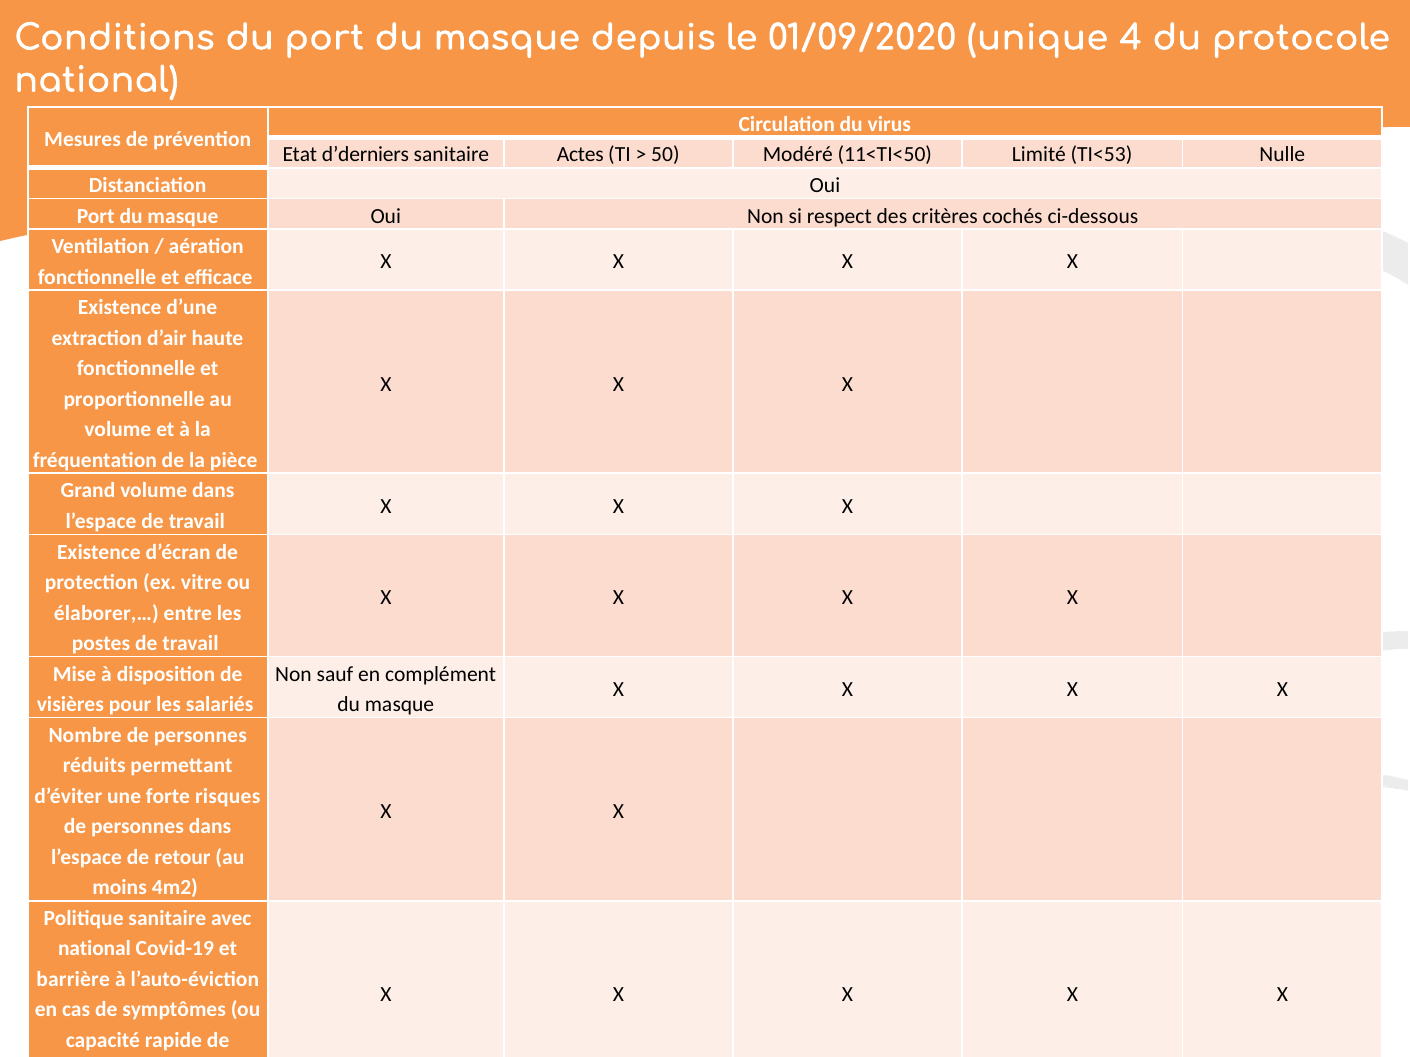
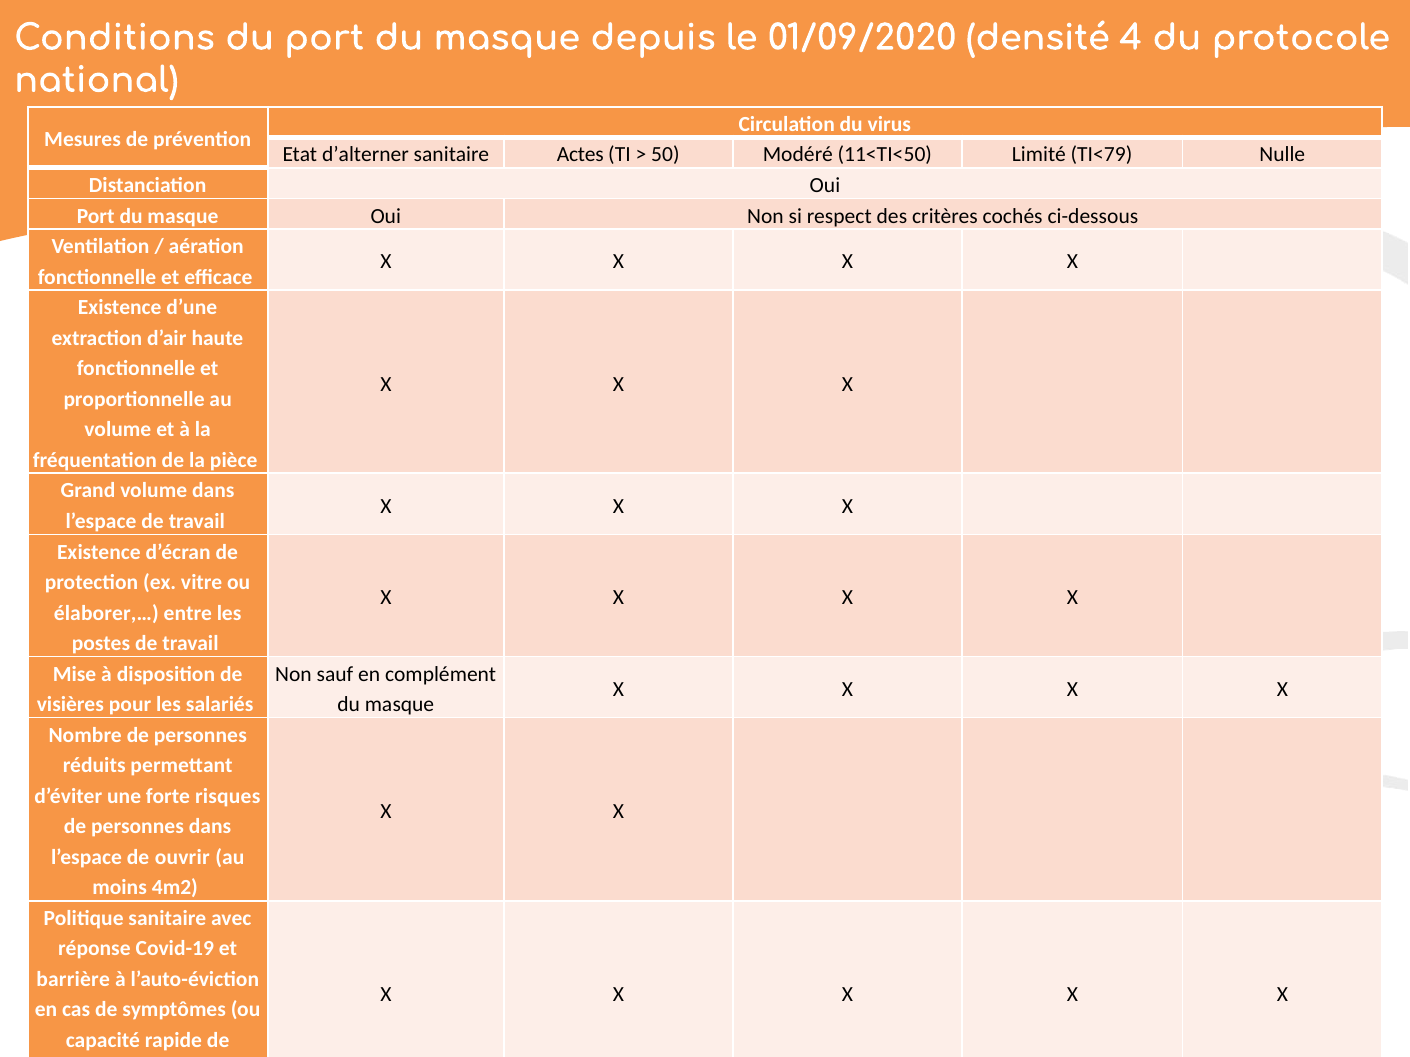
unique: unique -> densité
d’derniers: d’derniers -> d’alterner
TI<53: TI<53 -> TI<79
retour: retour -> ouvrir
national at (94, 949): national -> réponse
